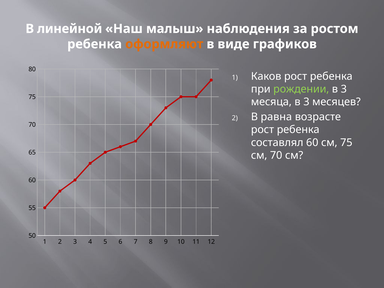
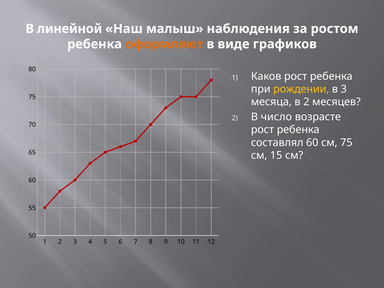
рождении colour: light green -> yellow
месяца в 3: 3 -> 2
равна: равна -> число
см 70: 70 -> 15
